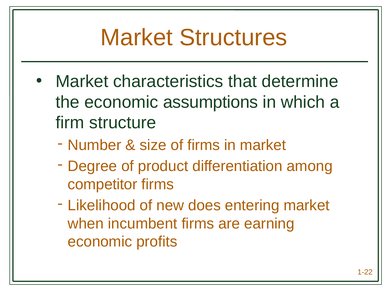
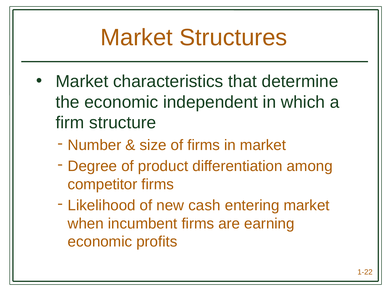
assumptions: assumptions -> independent
does: does -> cash
